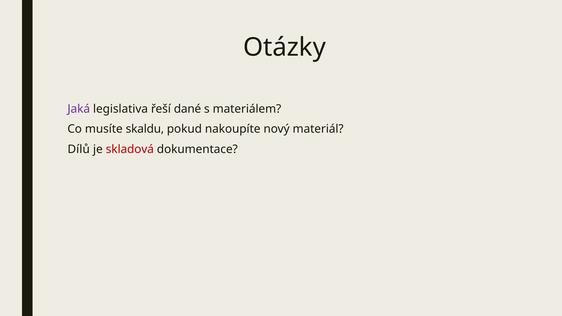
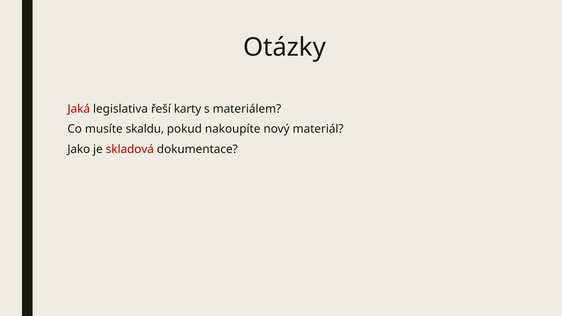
Jaká colour: purple -> red
dané: dané -> karty
Dílů: Dílů -> Jako
